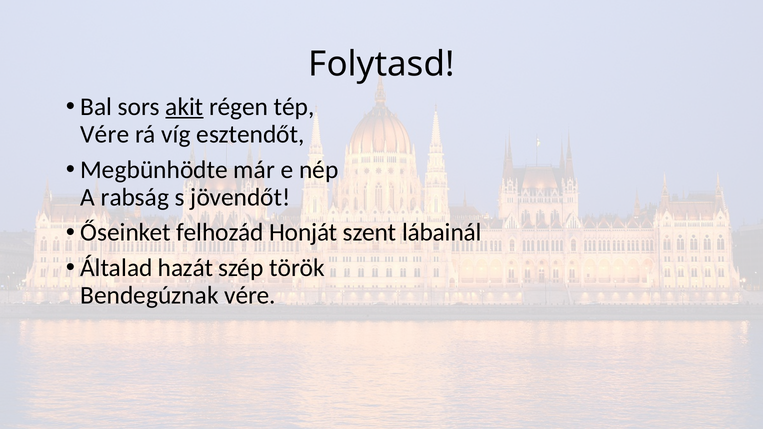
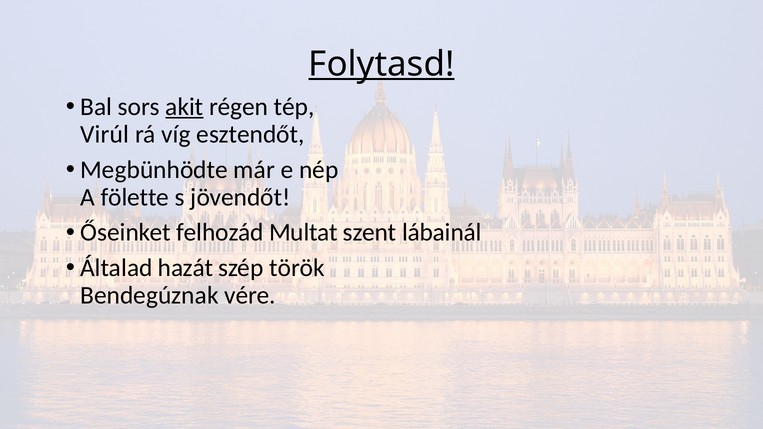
Folytasd underline: none -> present
Vére at (105, 134): Vére -> Virúl
rabság: rabság -> fölette
Honját: Honját -> Multat
